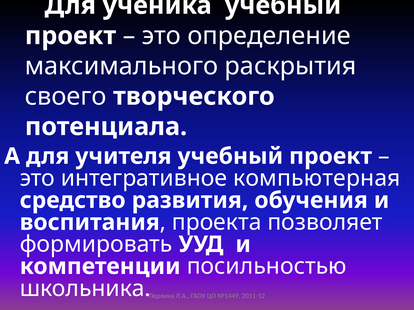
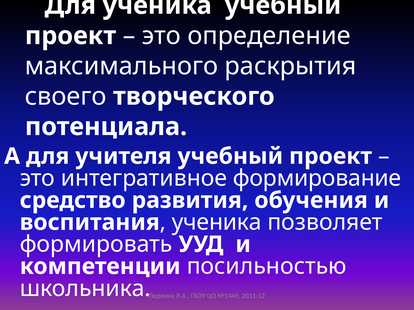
компьютерная: компьютерная -> формирование
проекта at (217, 223): проекта -> ученика
